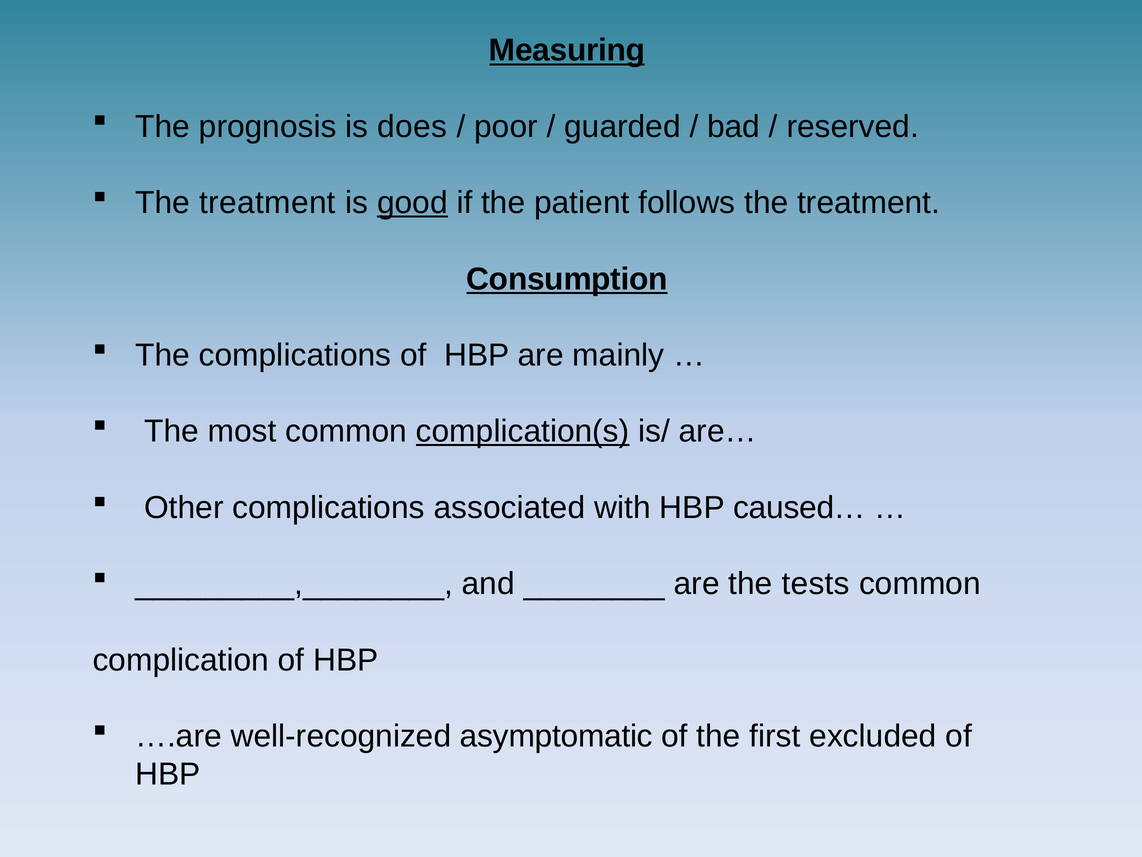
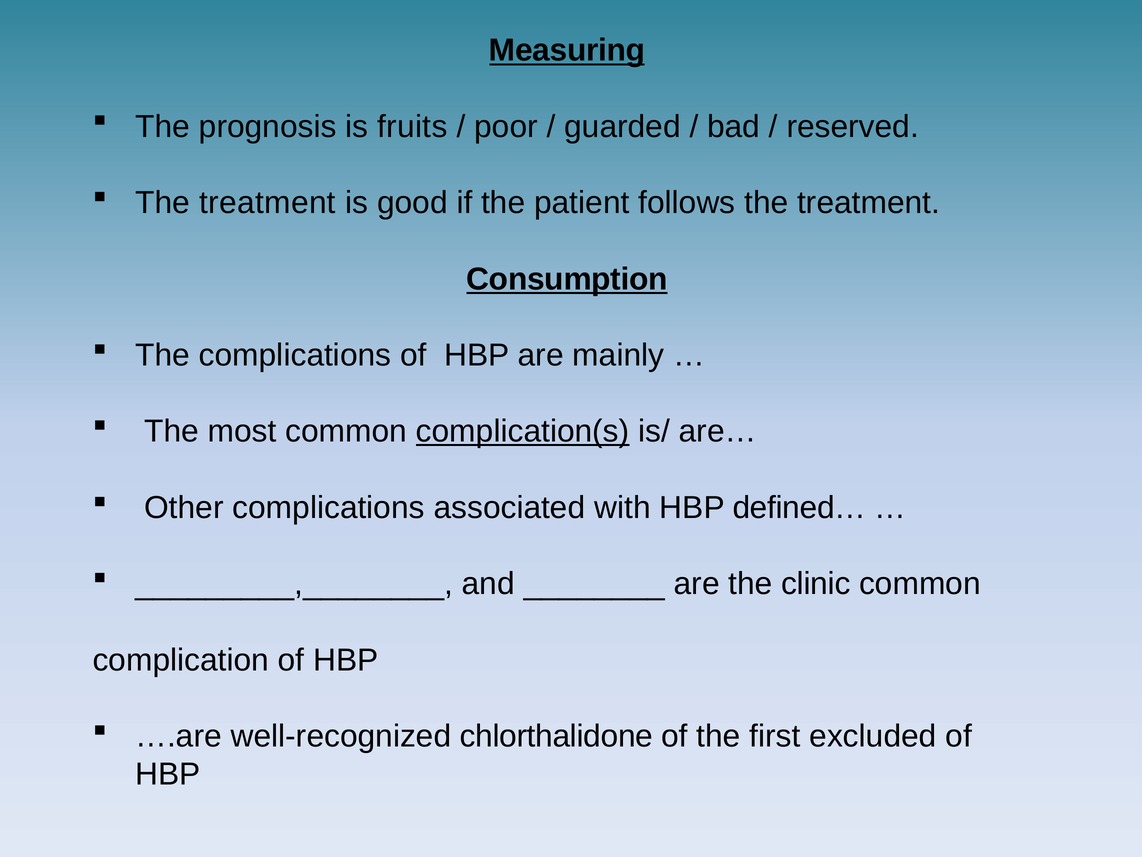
does: does -> fruits
good underline: present -> none
caused…: caused… -> defined…
tests: tests -> clinic
asymptomatic: asymptomatic -> chlorthalidone
